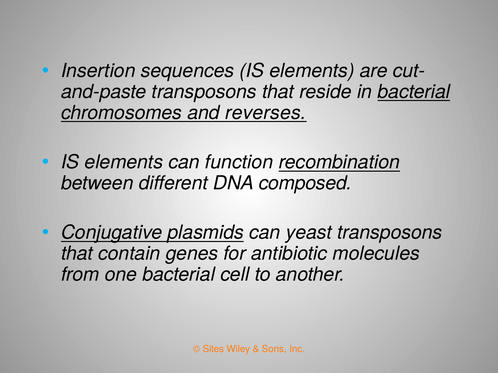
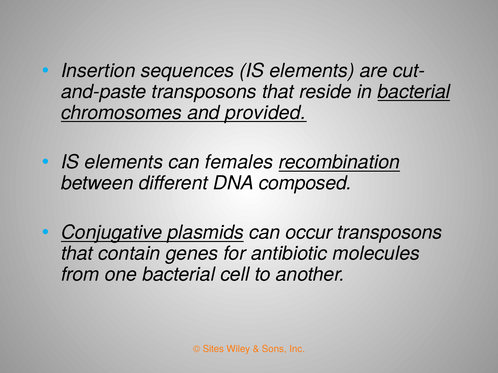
reverses: reverses -> provided
function: function -> females
yeast: yeast -> occur
